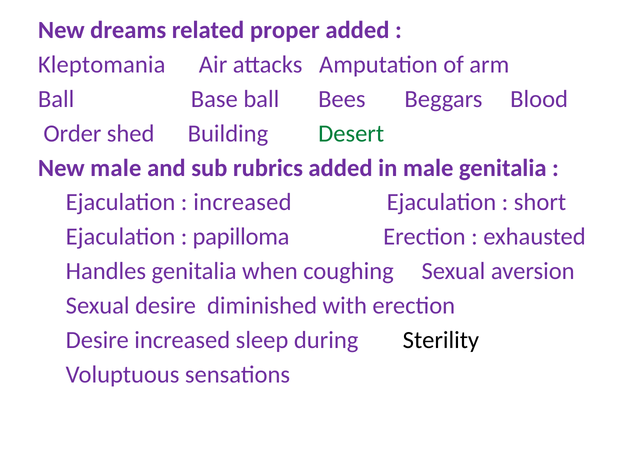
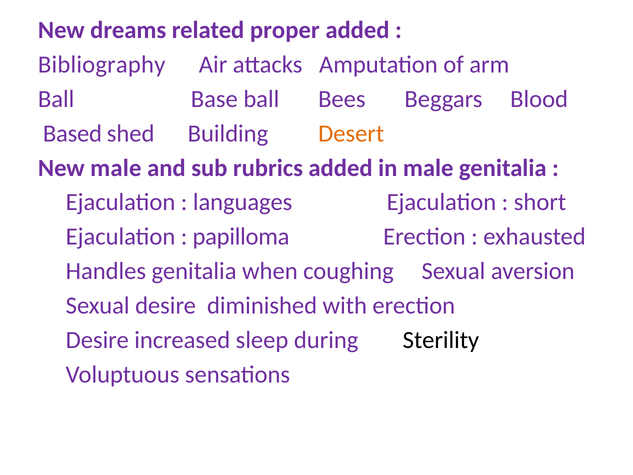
Kleptomania: Kleptomania -> Bibliography
Order: Order -> Based
Desert colour: green -> orange
increased at (242, 202): increased -> languages
